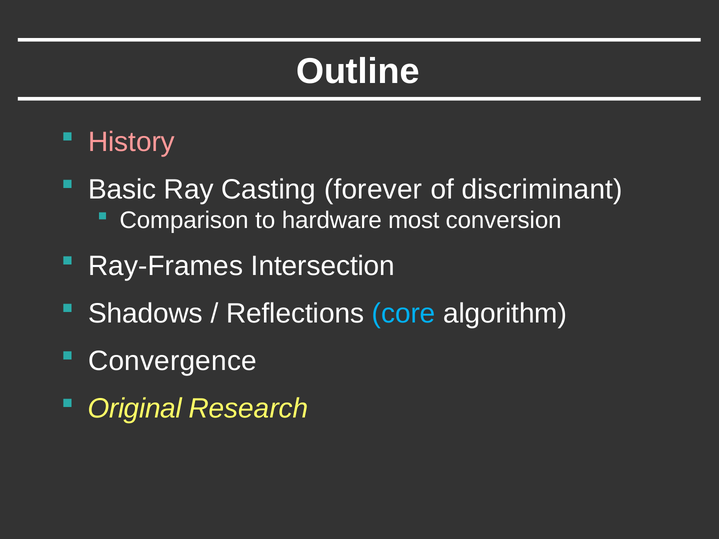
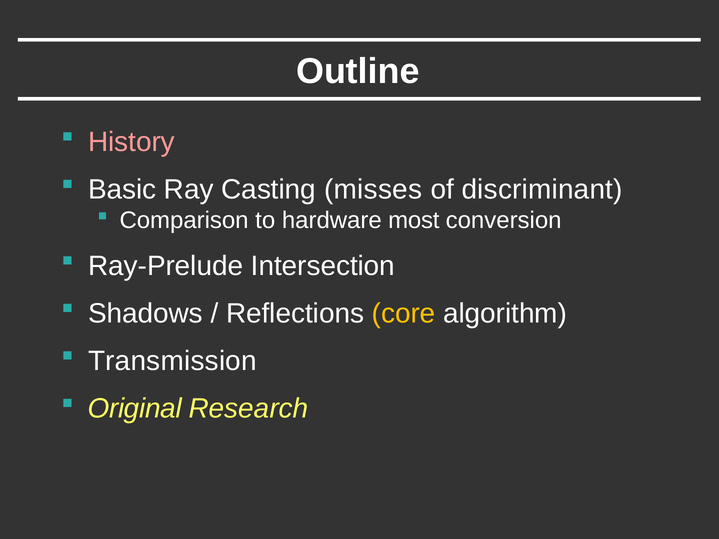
forever: forever -> misses
Ray-Frames: Ray-Frames -> Ray-Prelude
core colour: light blue -> yellow
Convergence: Convergence -> Transmission
